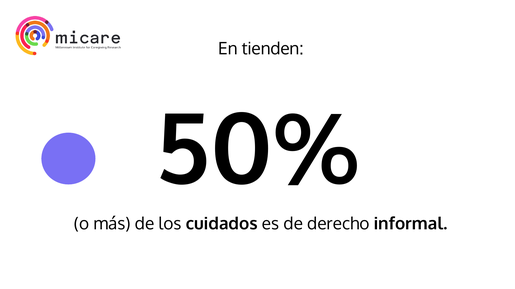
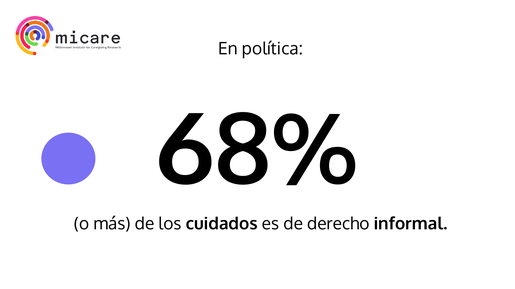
tienden: tienden -> política
50%: 50% -> 68%
